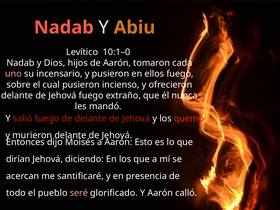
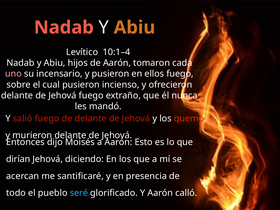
10:1–0: 10:1–0 -> 10:1–4
Dios at (55, 63): Dios -> Abiu
seré colour: pink -> light blue
